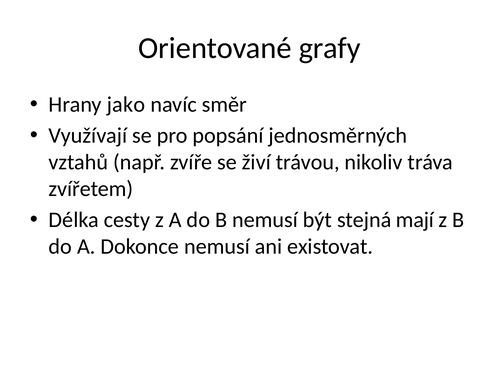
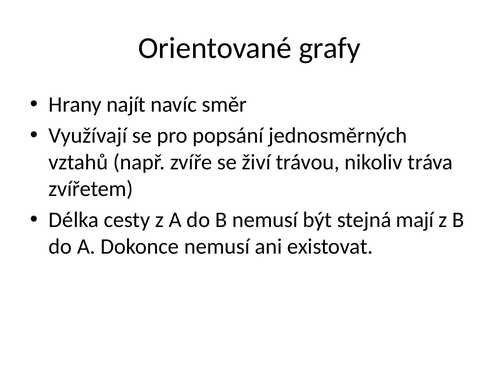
jako: jako -> najít
